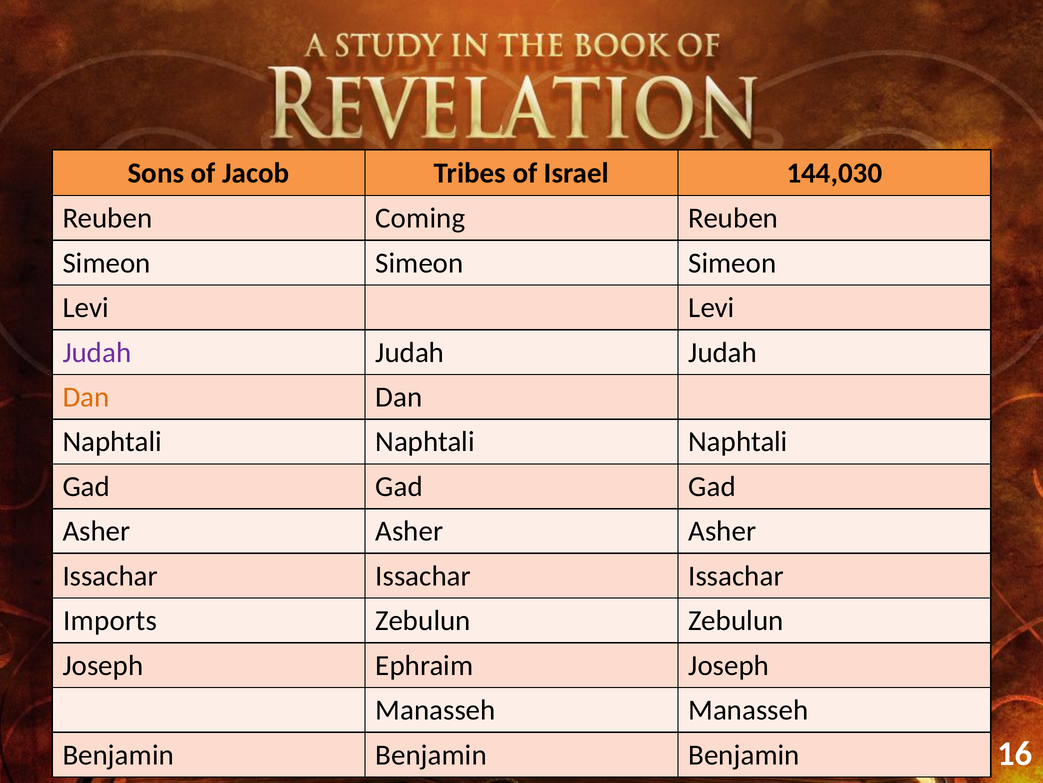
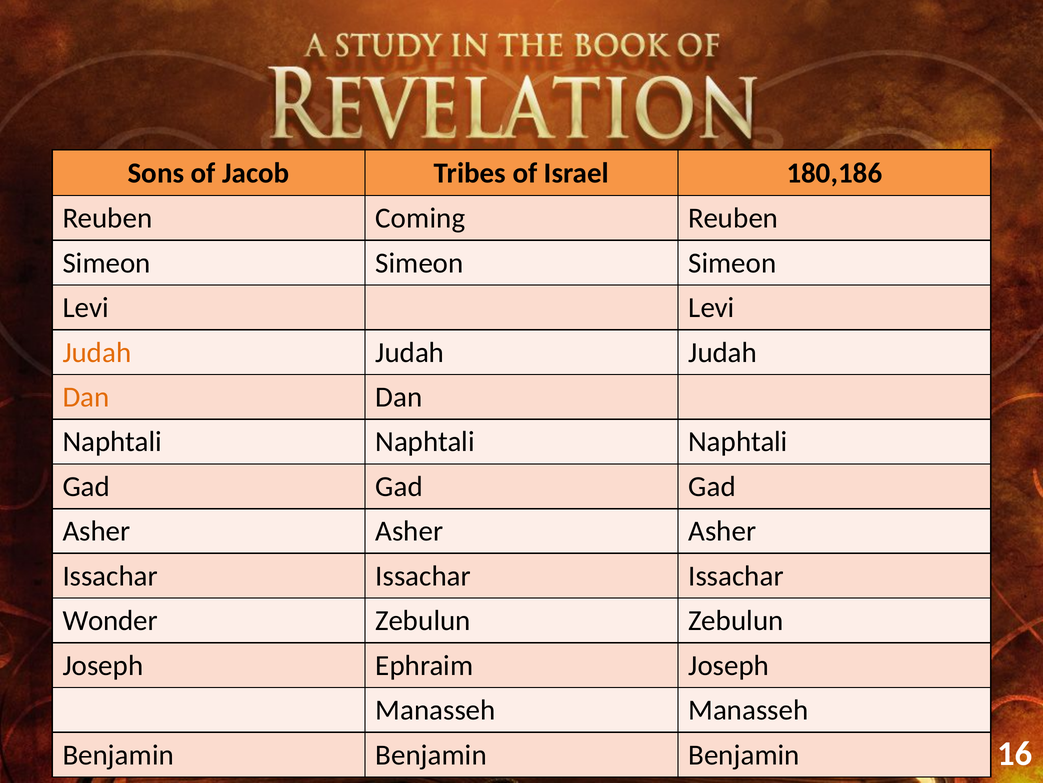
144,030: 144,030 -> 180,186
Judah at (97, 352) colour: purple -> orange
Imports: Imports -> Wonder
